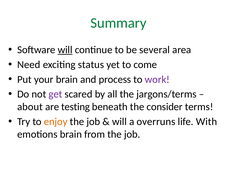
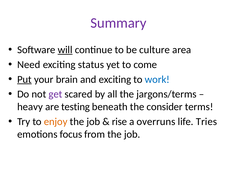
Summary colour: green -> purple
several: several -> culture
Put underline: none -> present
and process: process -> exciting
work colour: purple -> blue
about: about -> heavy
will at (119, 121): will -> rise
With: With -> Tries
emotions brain: brain -> focus
